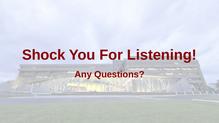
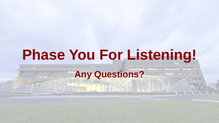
Shock: Shock -> Phase
